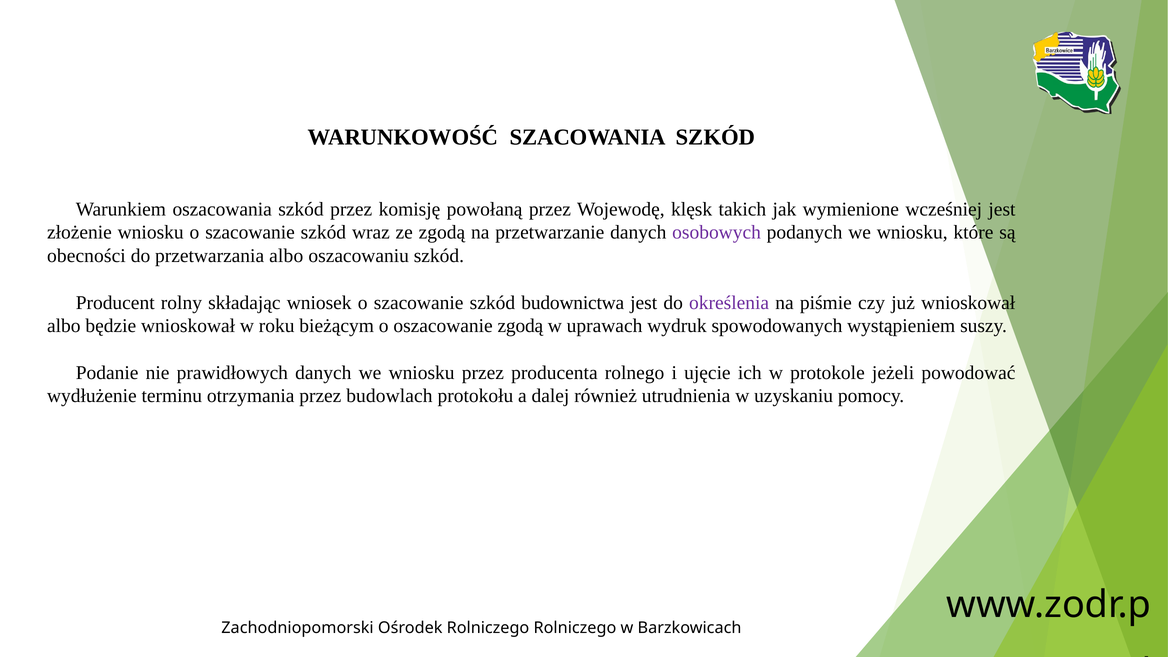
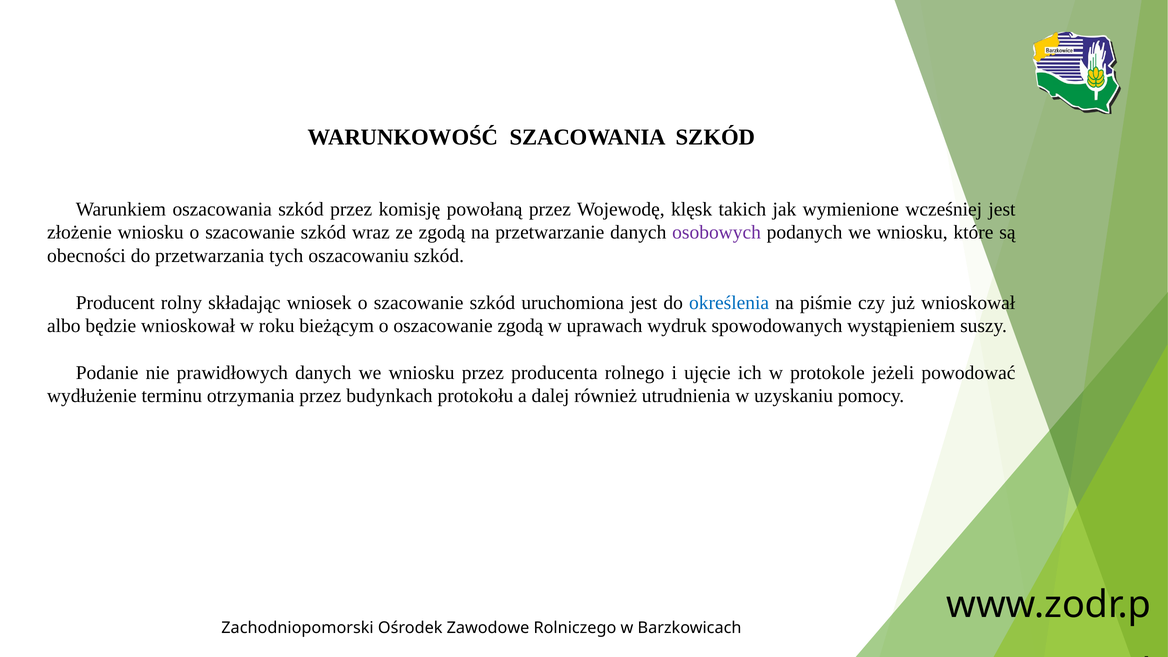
przetwarzania albo: albo -> tych
budownictwa: budownictwa -> uruchomiona
określenia colour: purple -> blue
budowlach: budowlach -> budynkach
Ośrodek Rolniczego: Rolniczego -> Zawodowe
